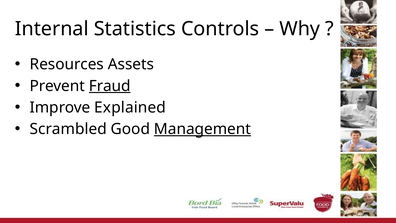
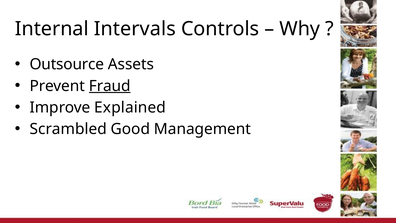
Statistics: Statistics -> Intervals
Resources: Resources -> Outsource
Management underline: present -> none
